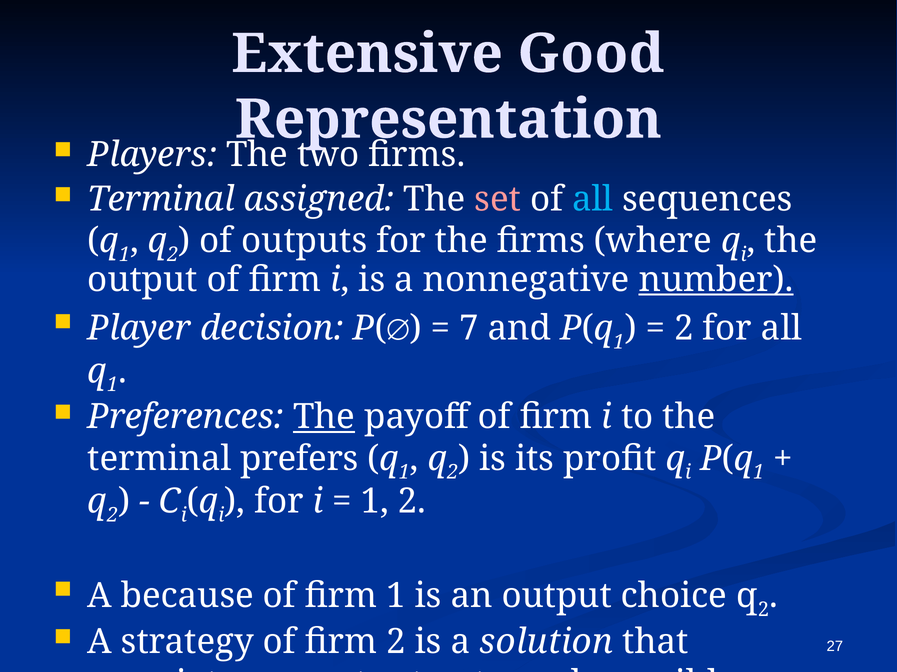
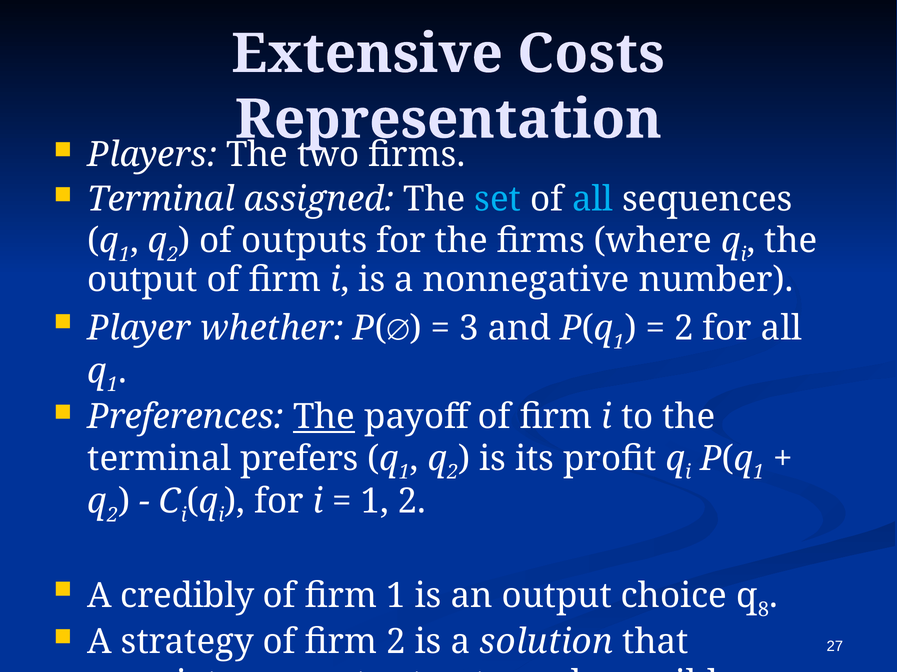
Good: Good -> Costs
set colour: pink -> light blue
number underline: present -> none
decision: decision -> whether
7: 7 -> 3
because: because -> credibly
2 at (763, 610): 2 -> 8
